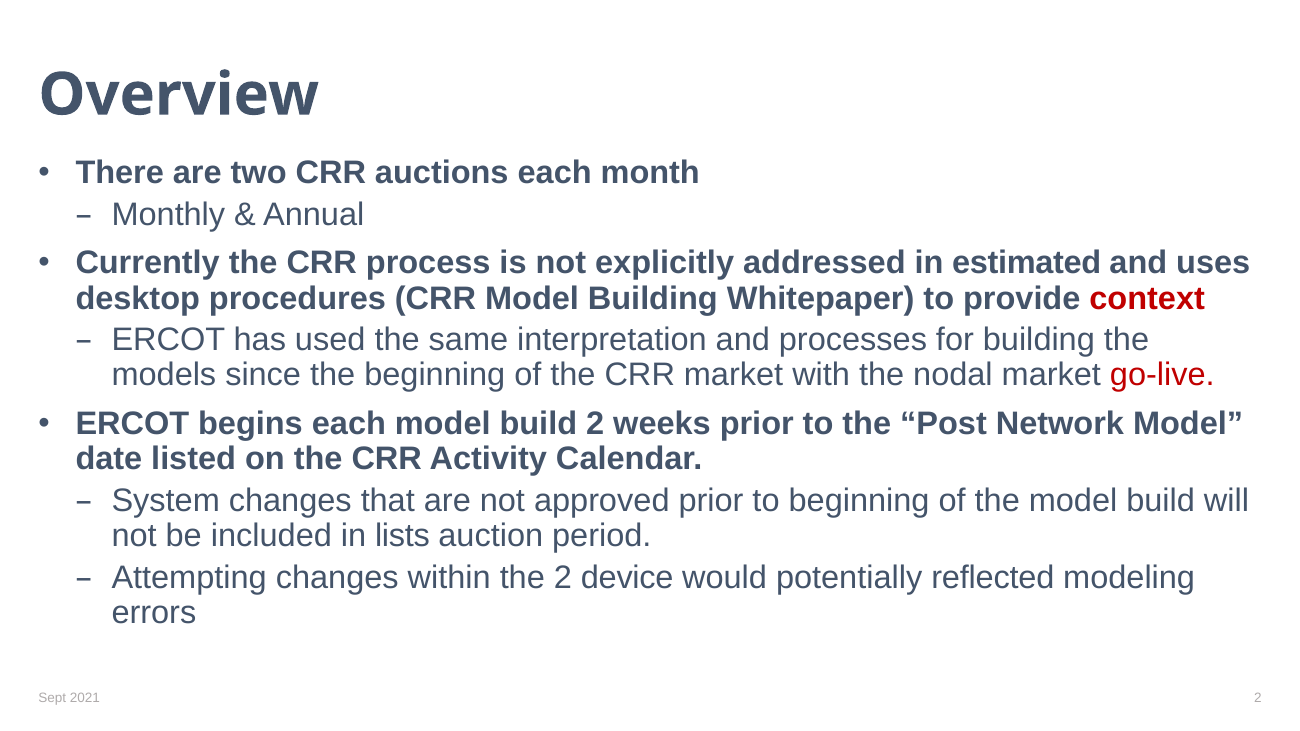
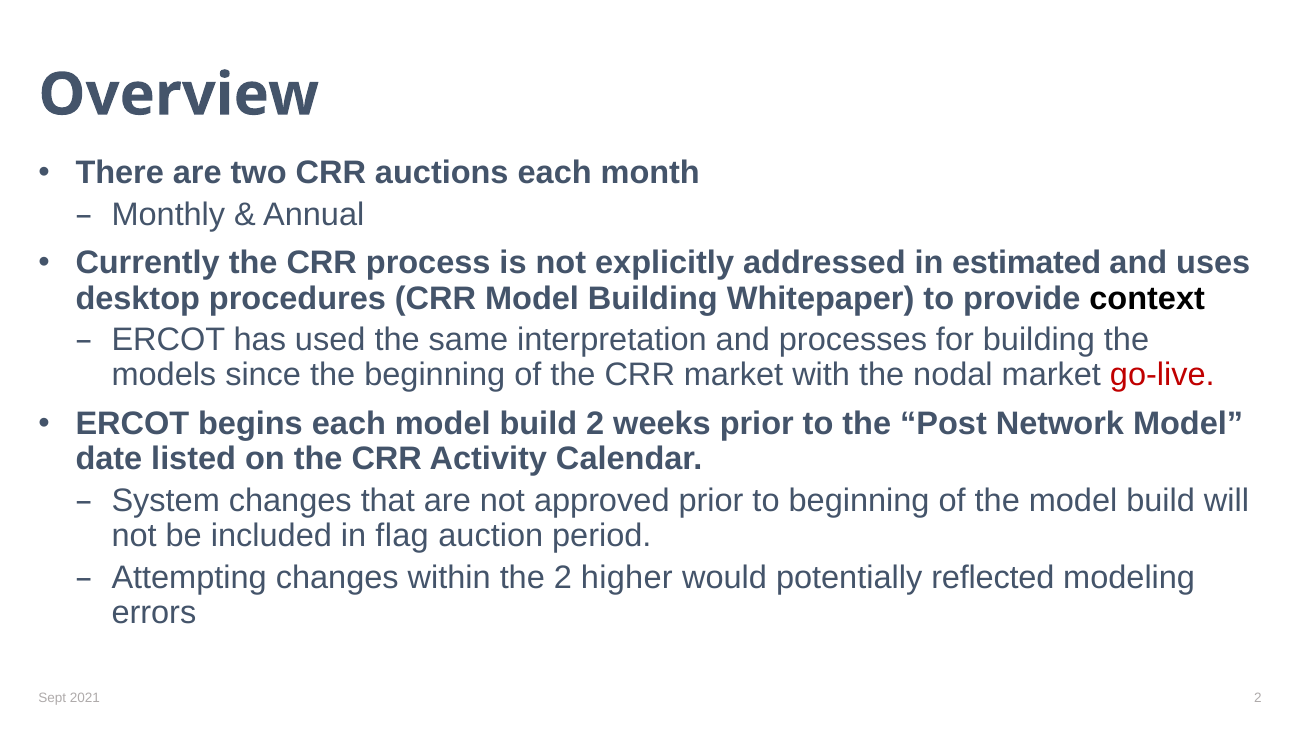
context colour: red -> black
lists: lists -> flag
device: device -> higher
